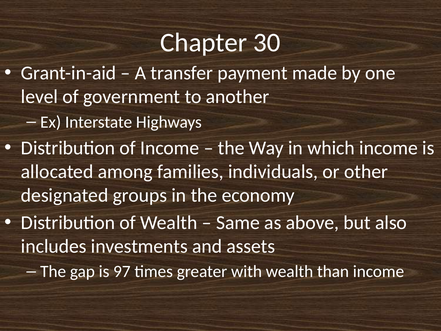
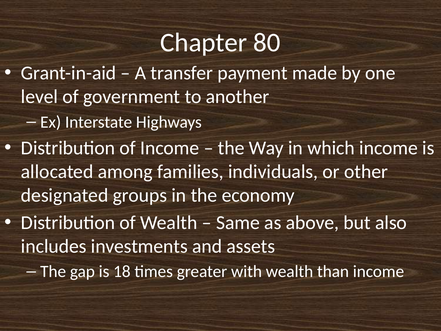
30: 30 -> 80
97: 97 -> 18
